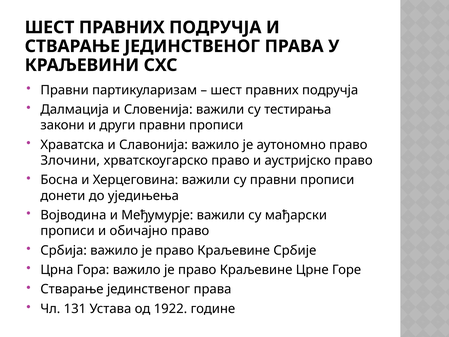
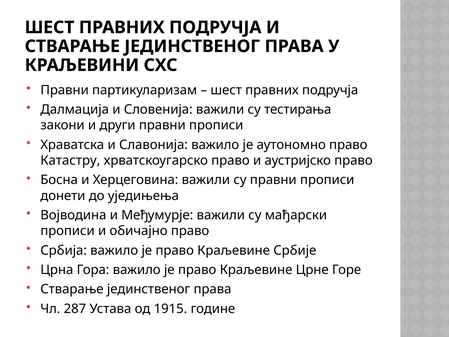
Злочини: Злочини -> Катастру
131: 131 -> 287
1922: 1922 -> 1915
